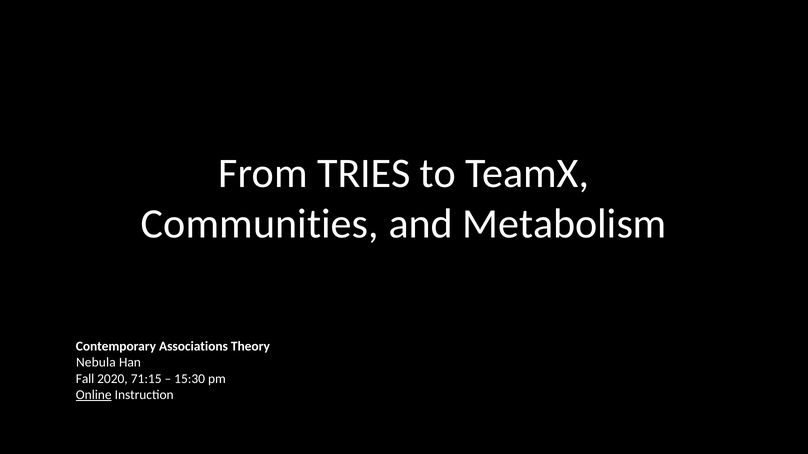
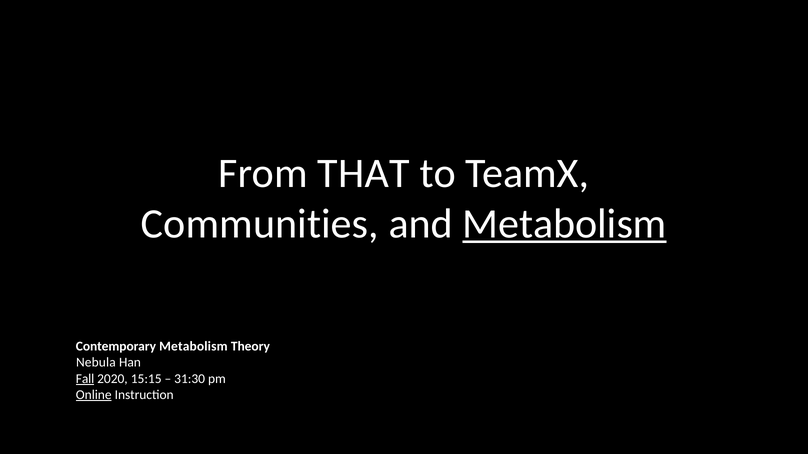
TRIES: TRIES -> THAT
Metabolism at (564, 224) underline: none -> present
Contemporary Associations: Associations -> Metabolism
Fall underline: none -> present
71:15: 71:15 -> 15:15
15:30: 15:30 -> 31:30
